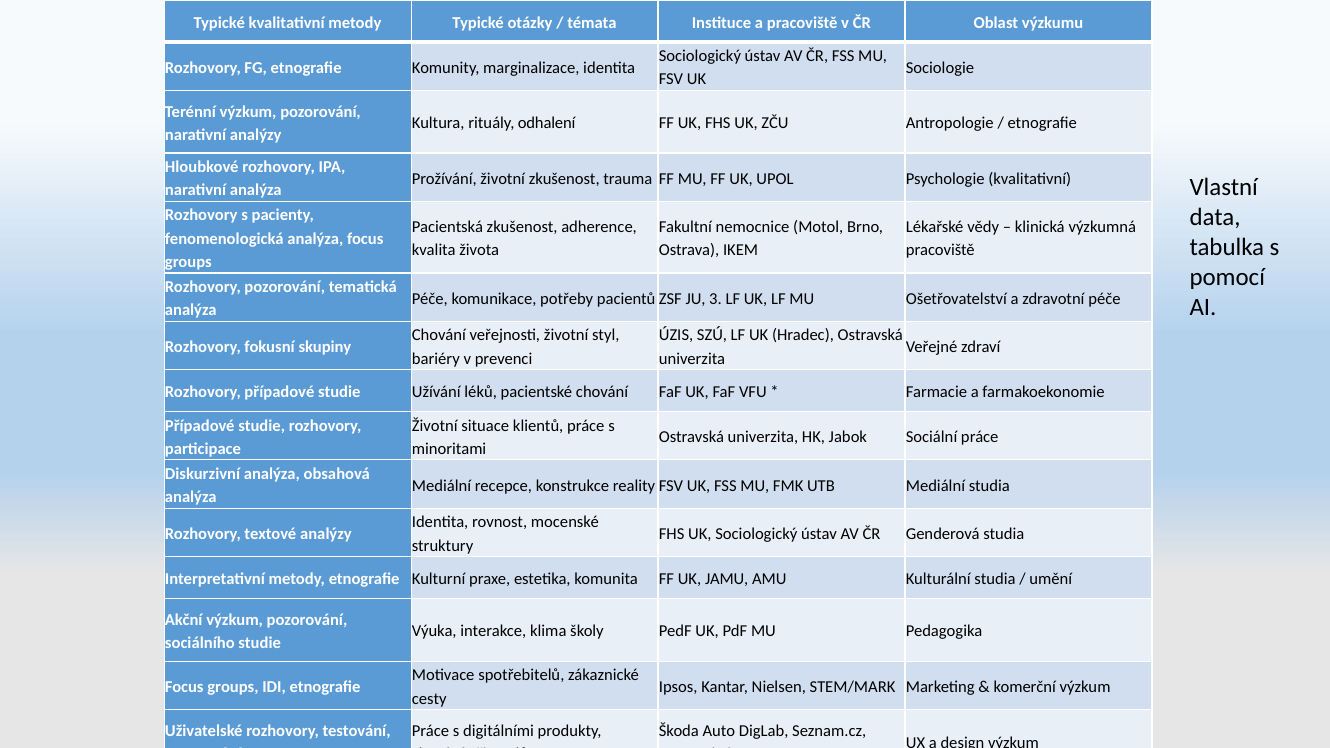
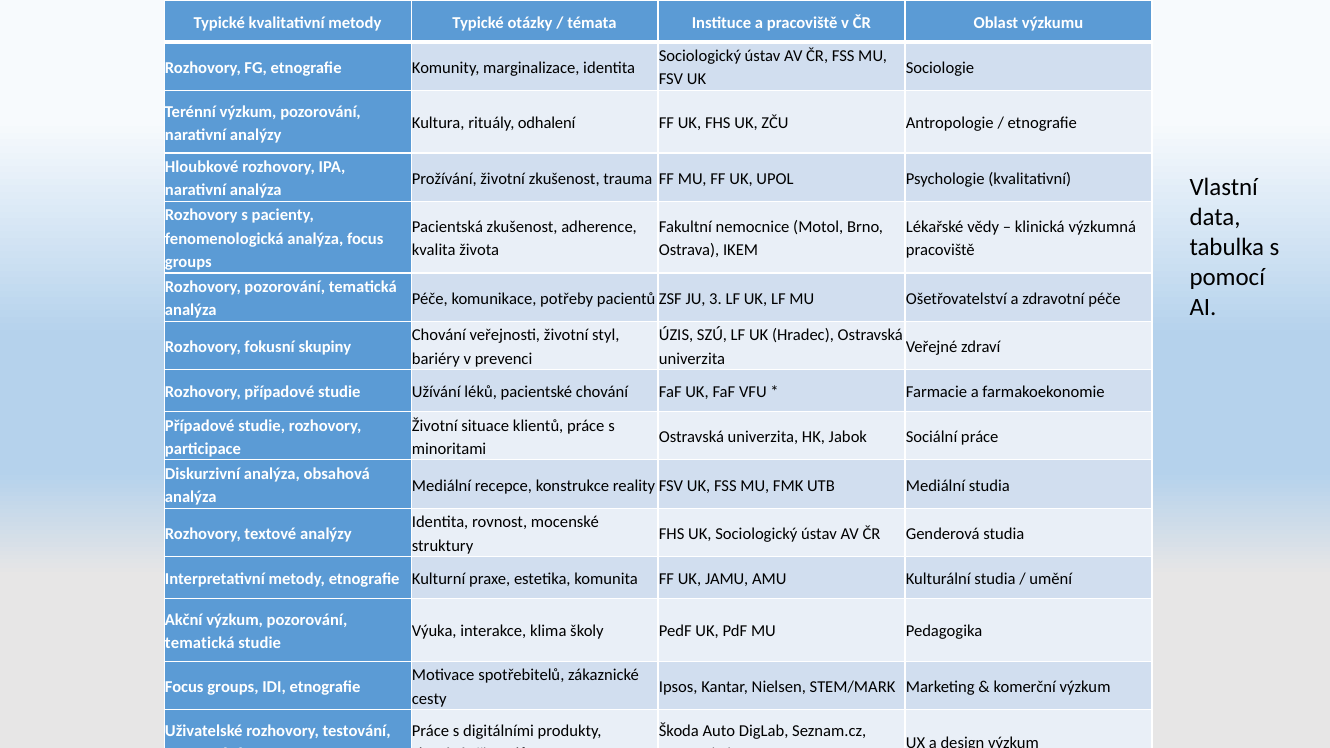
sociálního at (200, 643): sociálního -> tematická
